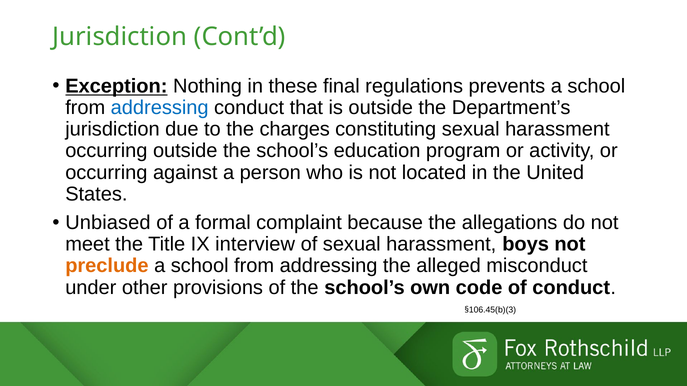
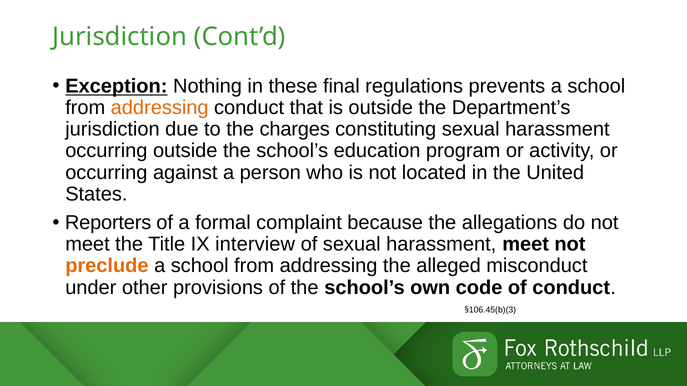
addressing at (160, 108) colour: blue -> orange
Unbiased: Unbiased -> Reporters
harassment boys: boys -> meet
